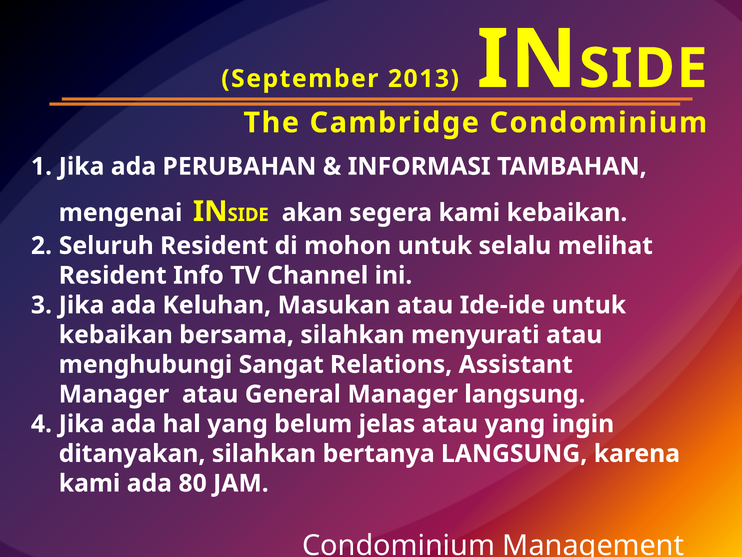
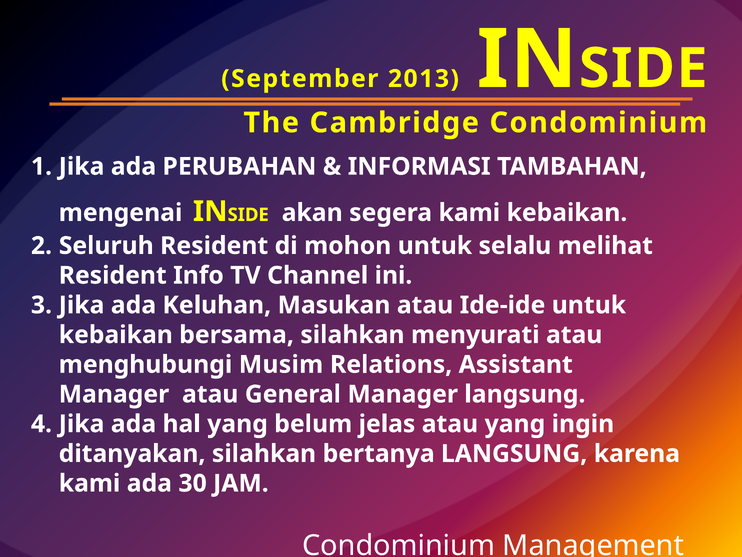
Sangat: Sangat -> Musim
80: 80 -> 30
